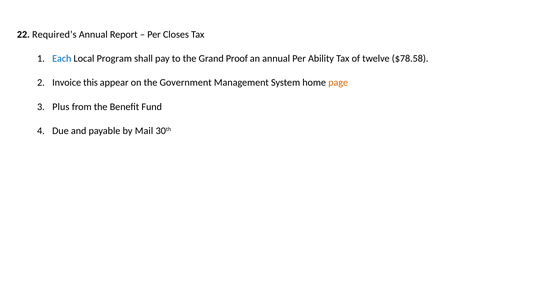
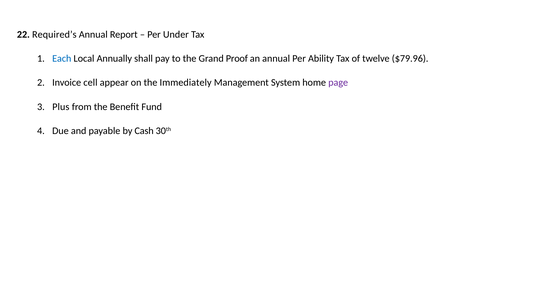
Closes: Closes -> Under
Program: Program -> Annually
$78.58: $78.58 -> $79.96
this: this -> cell
Government: Government -> Immediately
page colour: orange -> purple
Mail: Mail -> Cash
